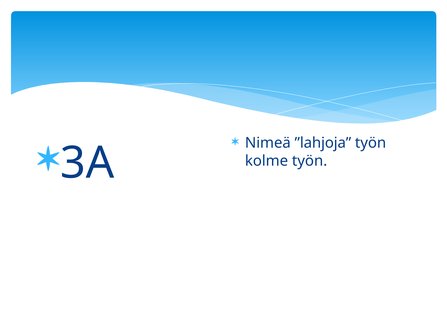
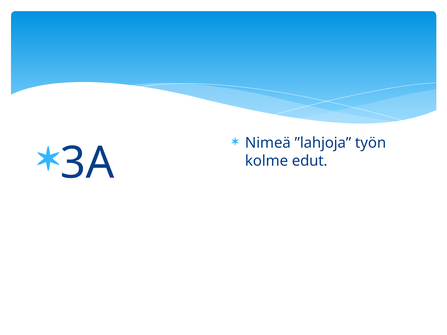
kolme työn: työn -> edut
